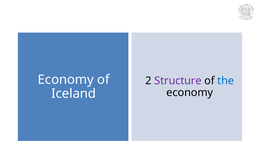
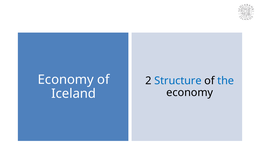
Structure colour: purple -> blue
